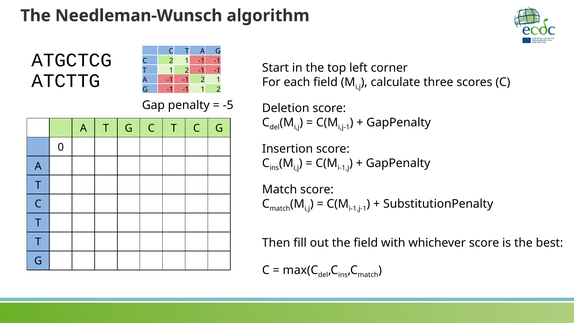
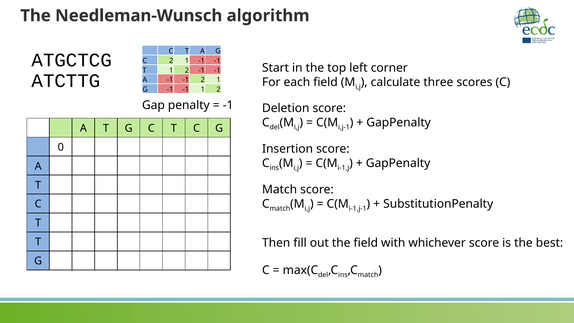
-5 at (228, 105): -5 -> -1
